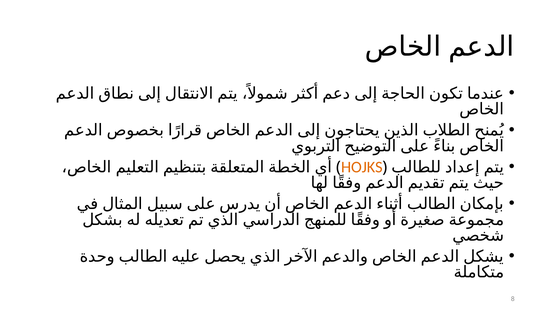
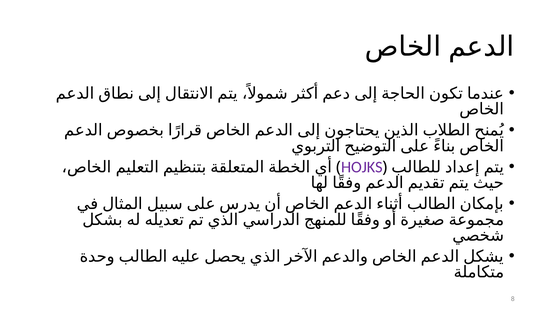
HOJKS colour: orange -> purple
